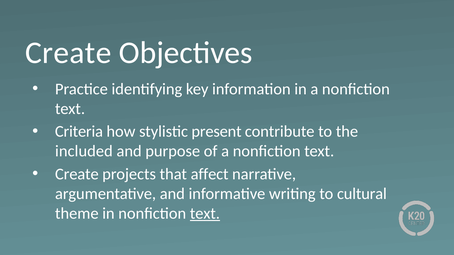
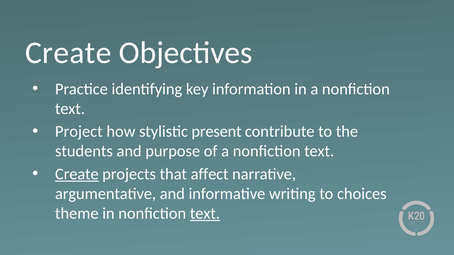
Criteria: Criteria -> Project
included: included -> students
Create at (77, 174) underline: none -> present
cultural: cultural -> choices
